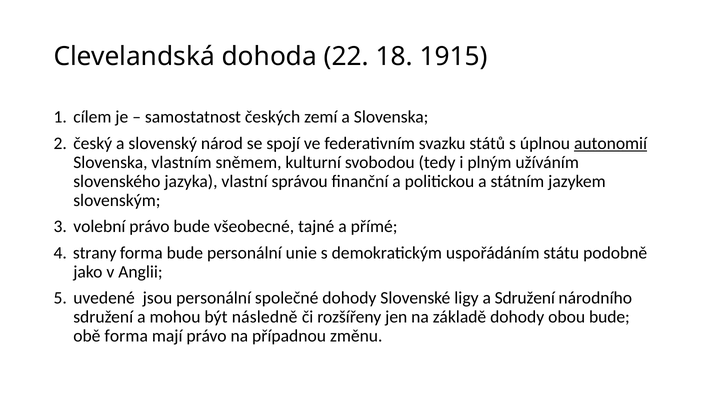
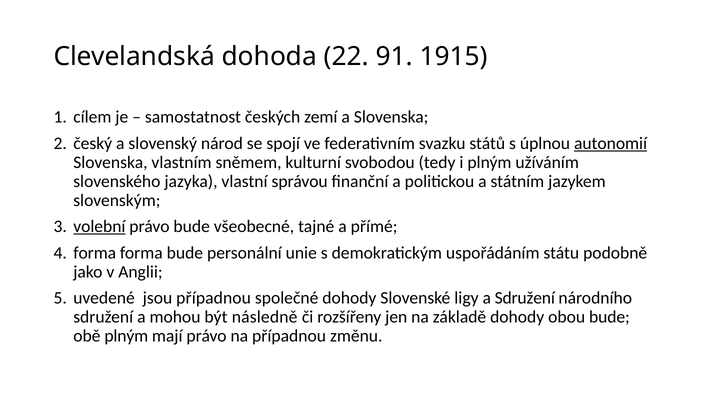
18: 18 -> 91
volební underline: none -> present
strany at (95, 253): strany -> forma
jsou personální: personální -> případnou
obě forma: forma -> plným
